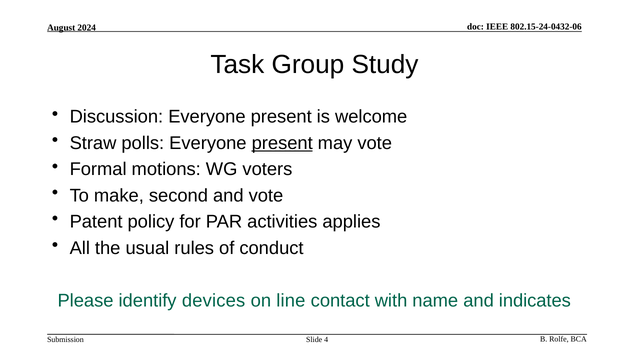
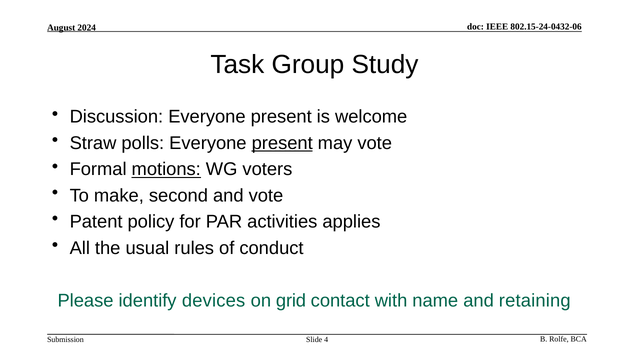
motions underline: none -> present
line: line -> grid
indicates: indicates -> retaining
